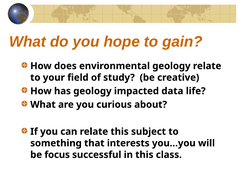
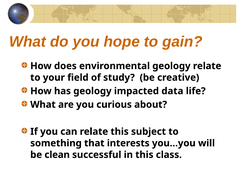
focus: focus -> clean
